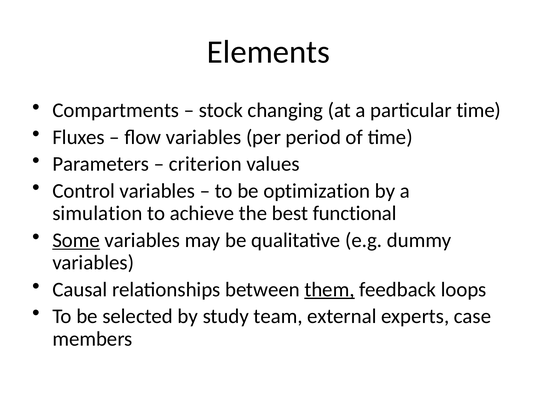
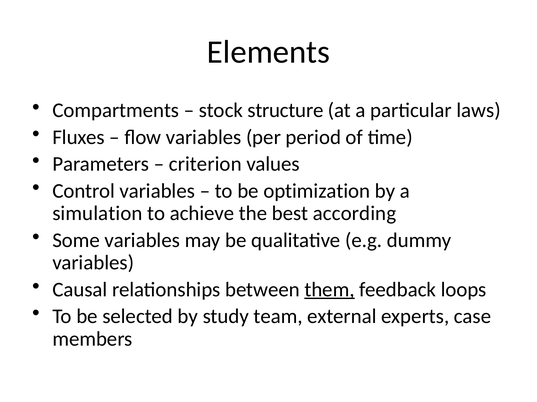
changing: changing -> structure
particular time: time -> laws
functional: functional -> according
Some underline: present -> none
